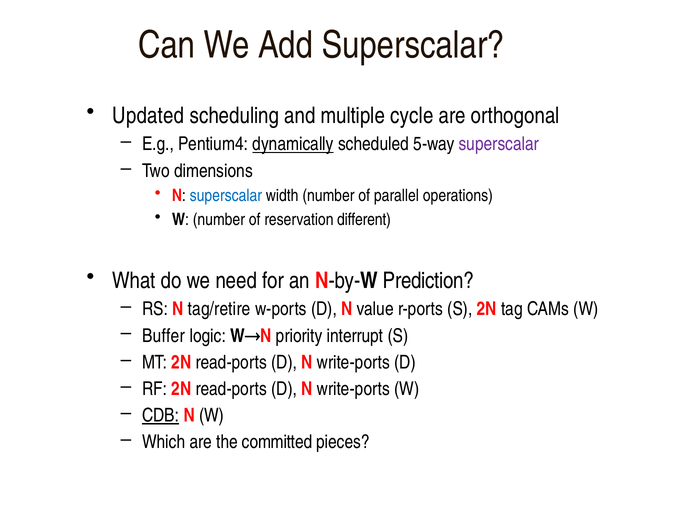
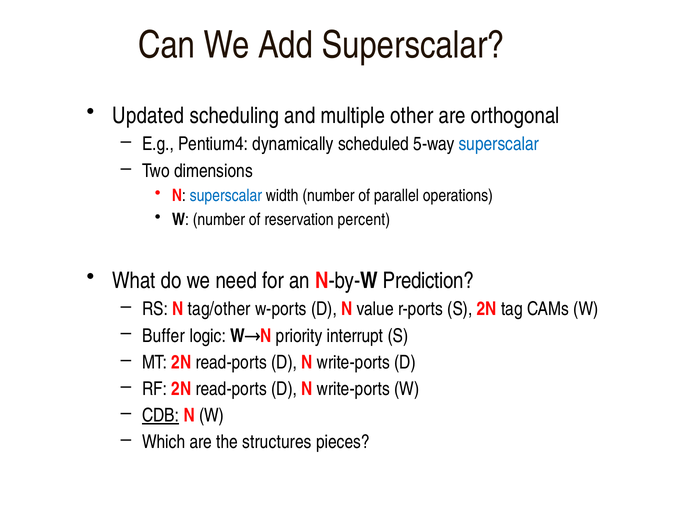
cycle: cycle -> other
dynamically underline: present -> none
superscalar at (499, 144) colour: purple -> blue
different: different -> percent
tag/retire: tag/retire -> tag/other
committed: committed -> structures
